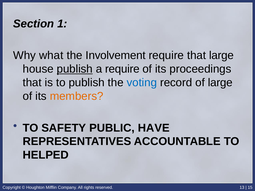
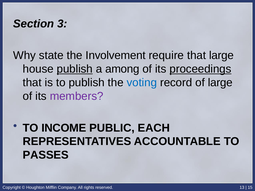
1: 1 -> 3
what: what -> state
a require: require -> among
proceedings underline: none -> present
members colour: orange -> purple
SAFETY: SAFETY -> INCOME
HAVE: HAVE -> EACH
HELPED: HELPED -> PASSES
